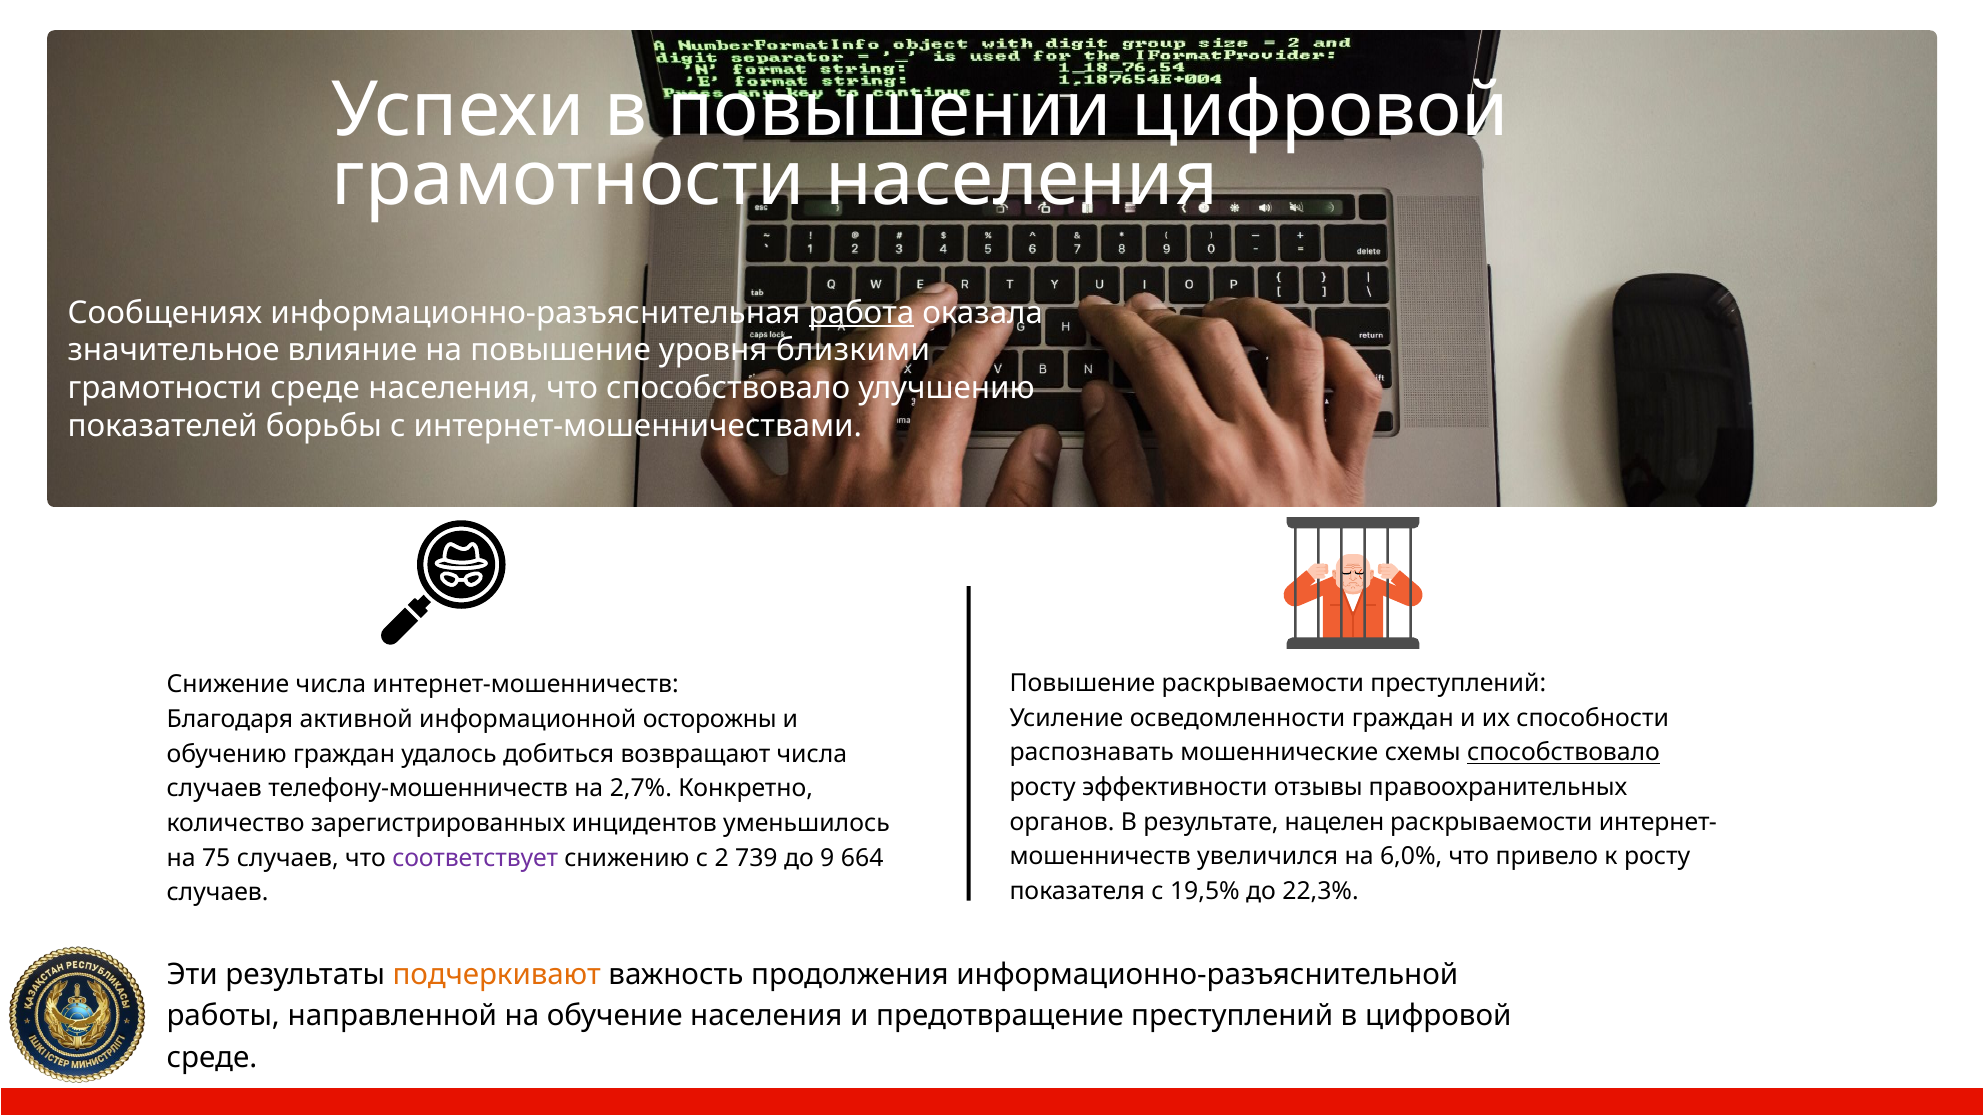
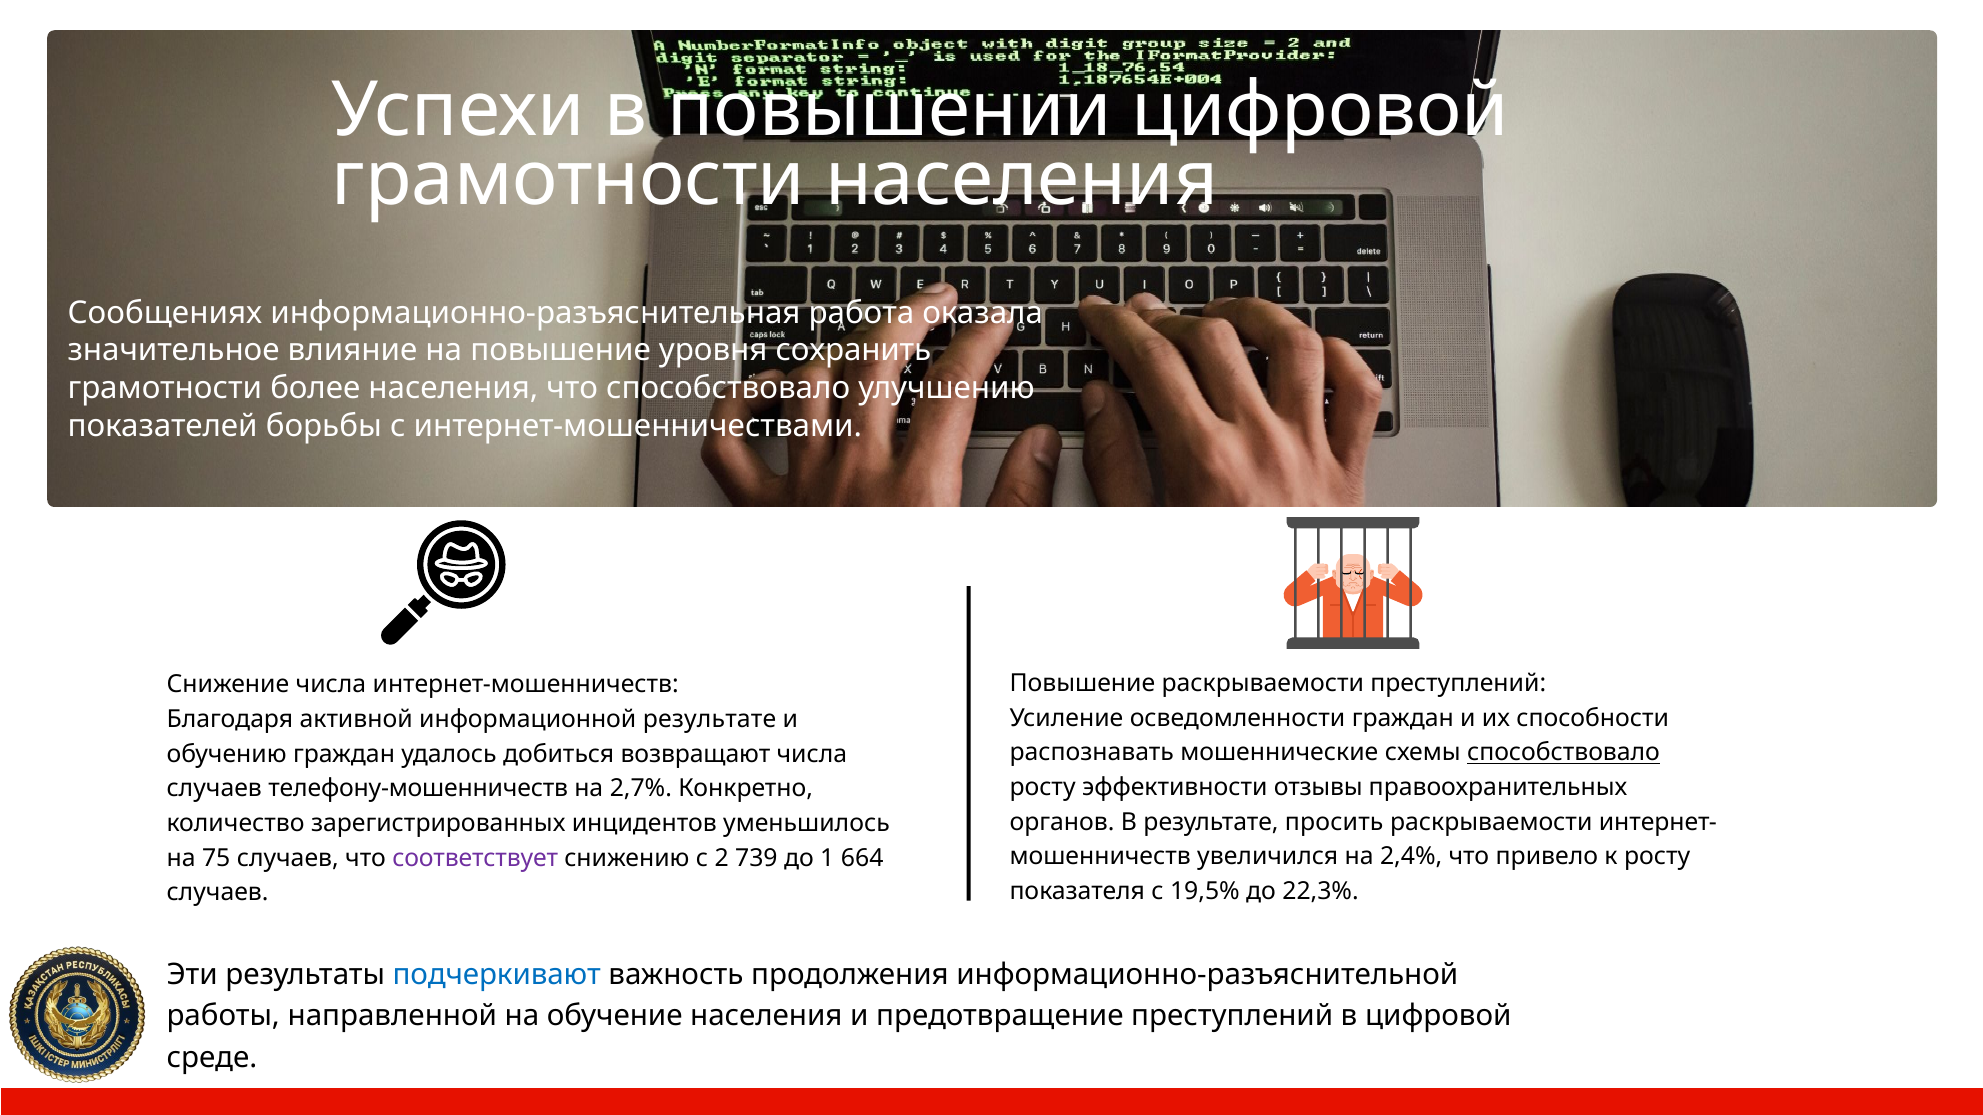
работа underline: present -> none
близкими: близкими -> сохранить
грамотности среде: среде -> более
информационной осторожны: осторожны -> результате
нацелен: нацелен -> просить
6,0%: 6,0% -> 2,4%
9: 9 -> 1
подчеркивают colour: orange -> blue
